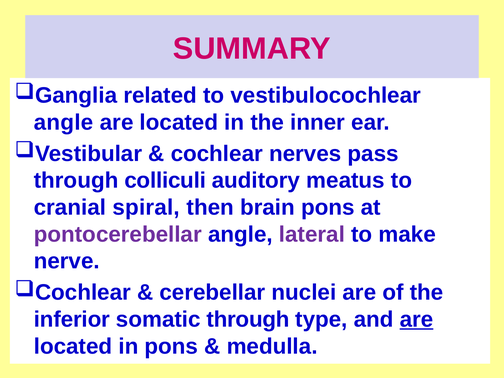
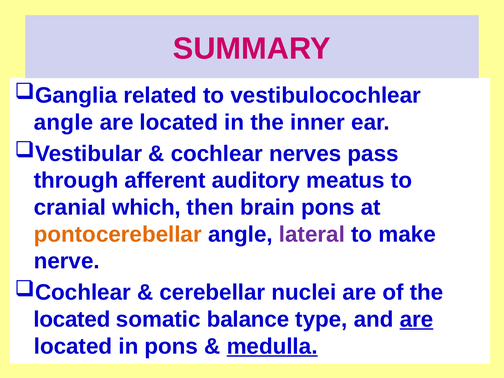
colliculi: colliculi -> afferent
spiral: spiral -> which
pontocerebellar colour: purple -> orange
inferior at (72, 319): inferior -> located
somatic through: through -> balance
medulla underline: none -> present
